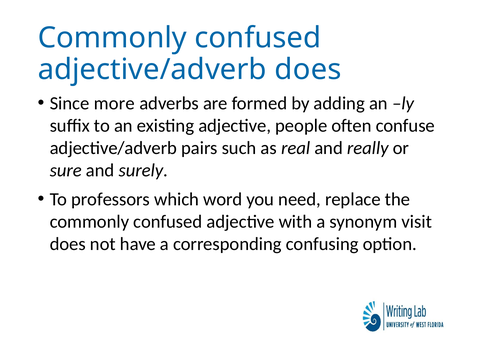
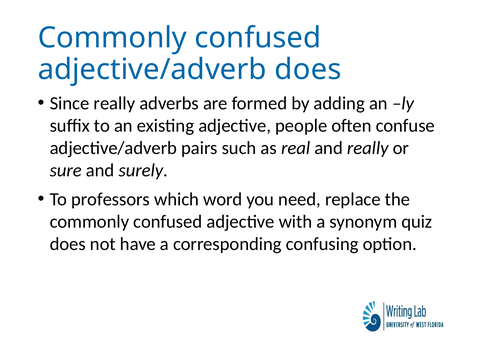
Since more: more -> really
visit: visit -> quiz
